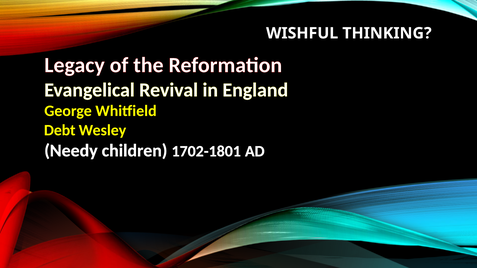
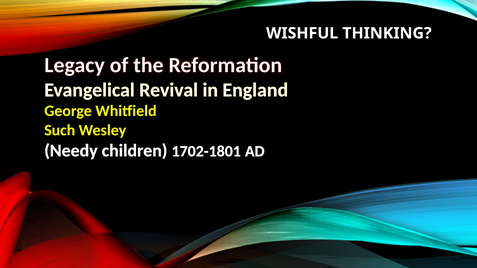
Debt: Debt -> Such
